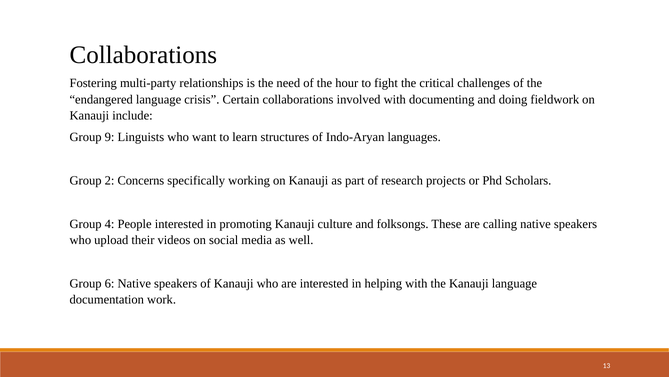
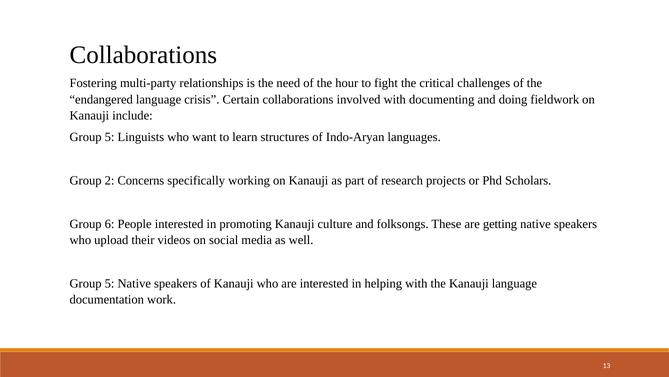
9 at (110, 137): 9 -> 5
4: 4 -> 6
calling: calling -> getting
6 at (110, 283): 6 -> 5
